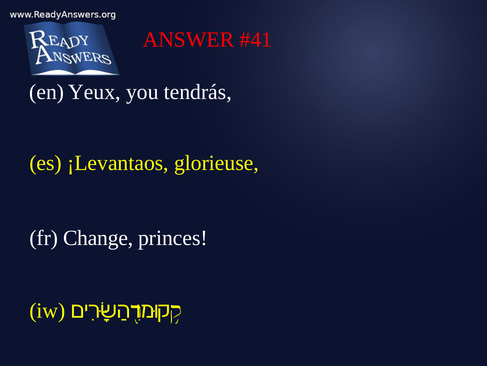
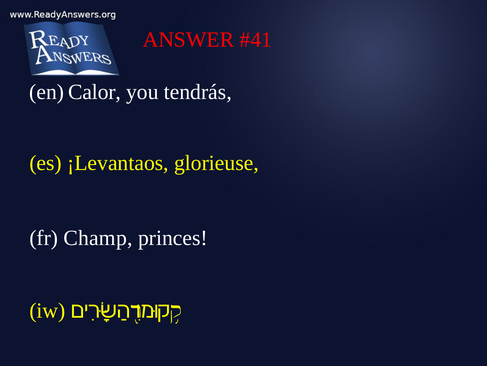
Yeux: Yeux -> Calor
Change: Change -> Champ
